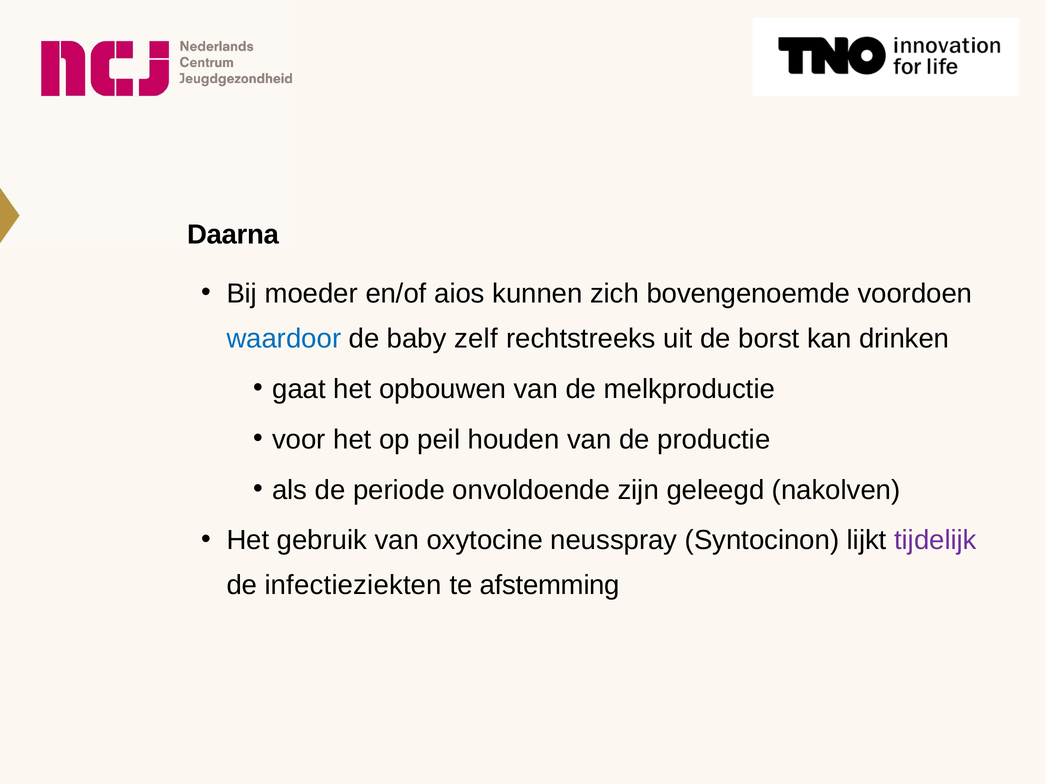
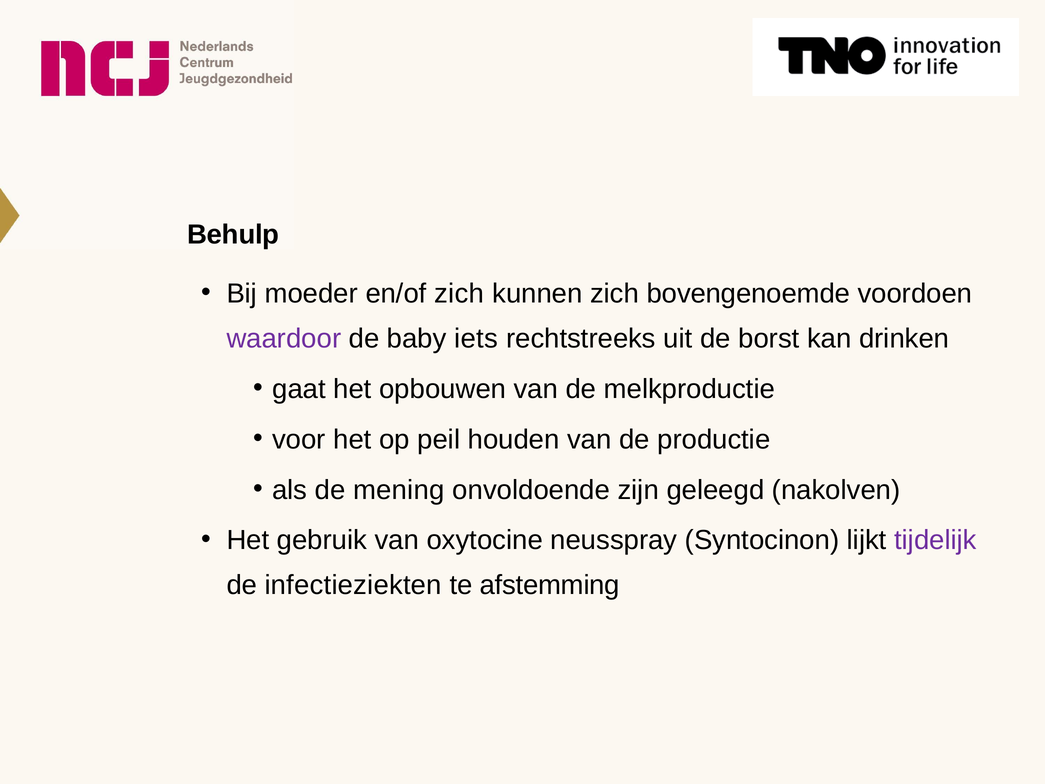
Daarna: Daarna -> Behulp
en/of aios: aios -> zich
waardoor colour: blue -> purple
zelf: zelf -> iets
periode: periode -> mening
